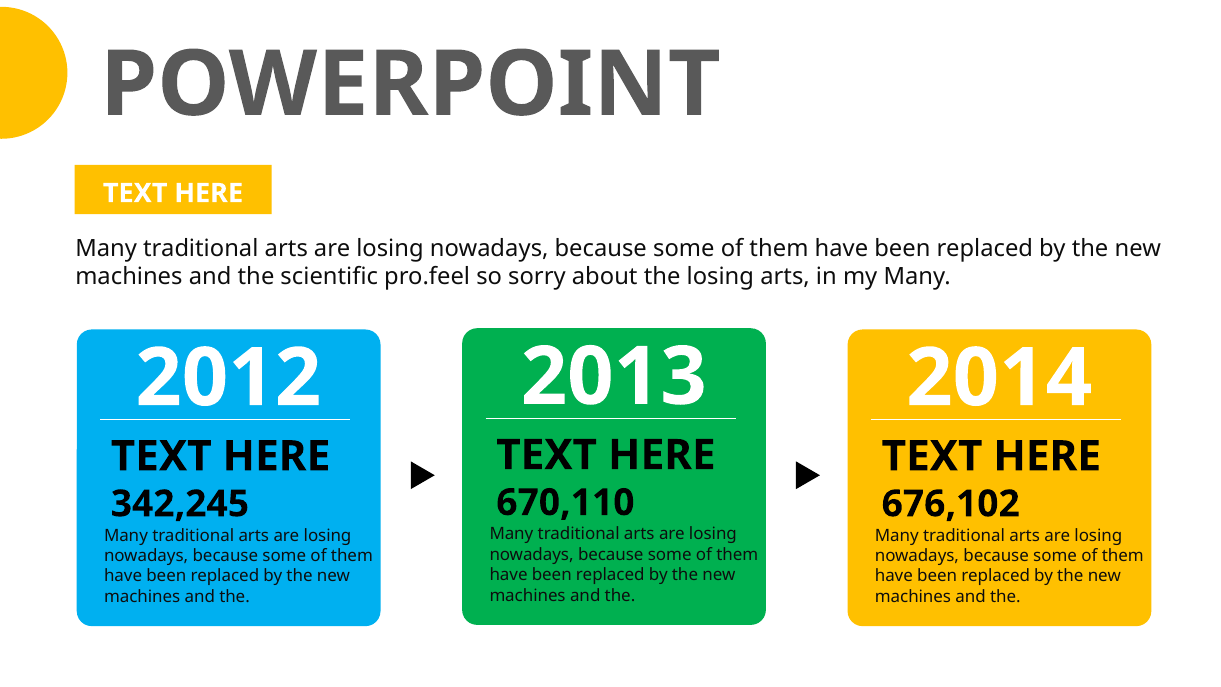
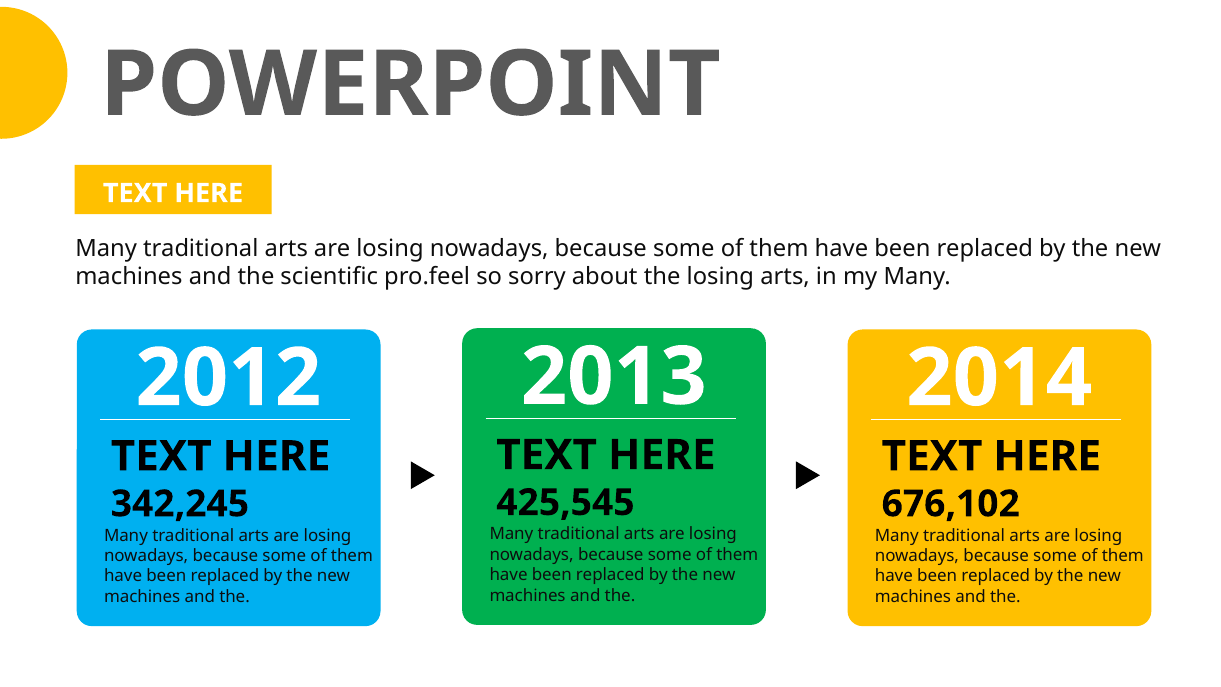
670,110: 670,110 -> 425,545
